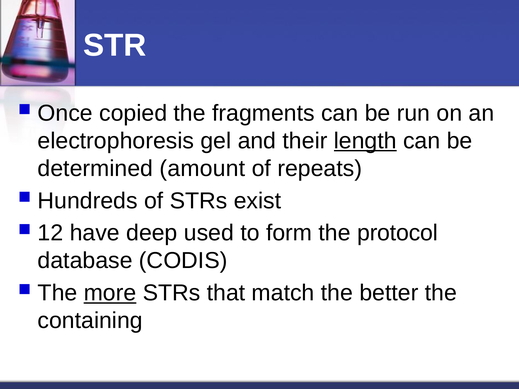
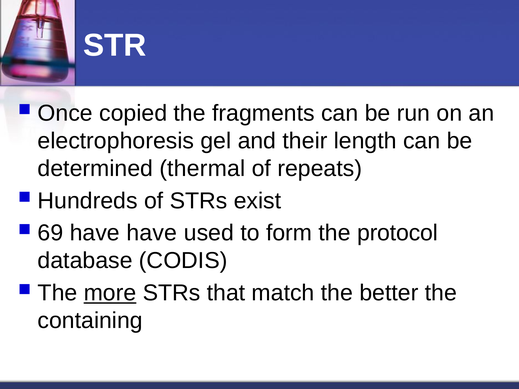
length underline: present -> none
amount: amount -> thermal
12: 12 -> 69
have deep: deep -> have
